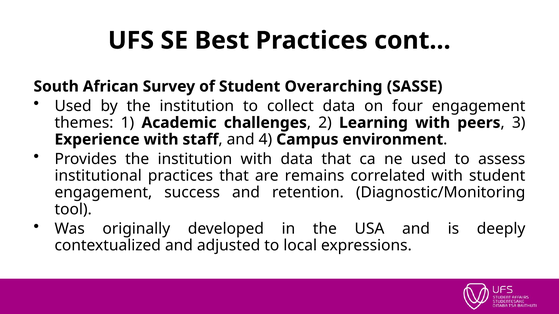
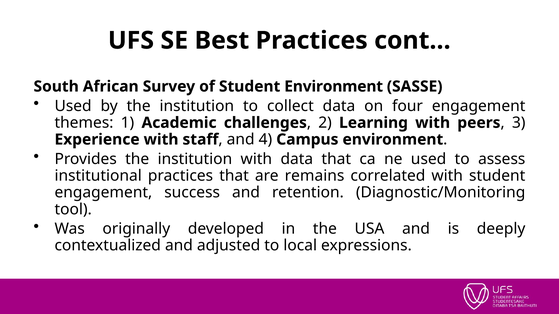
Student Overarching: Overarching -> Environment
